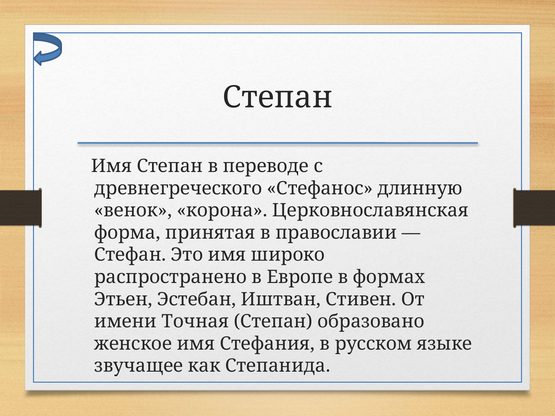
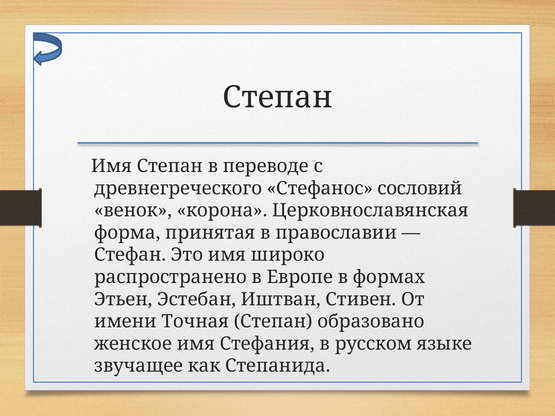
длинную: длинную -> сословий
